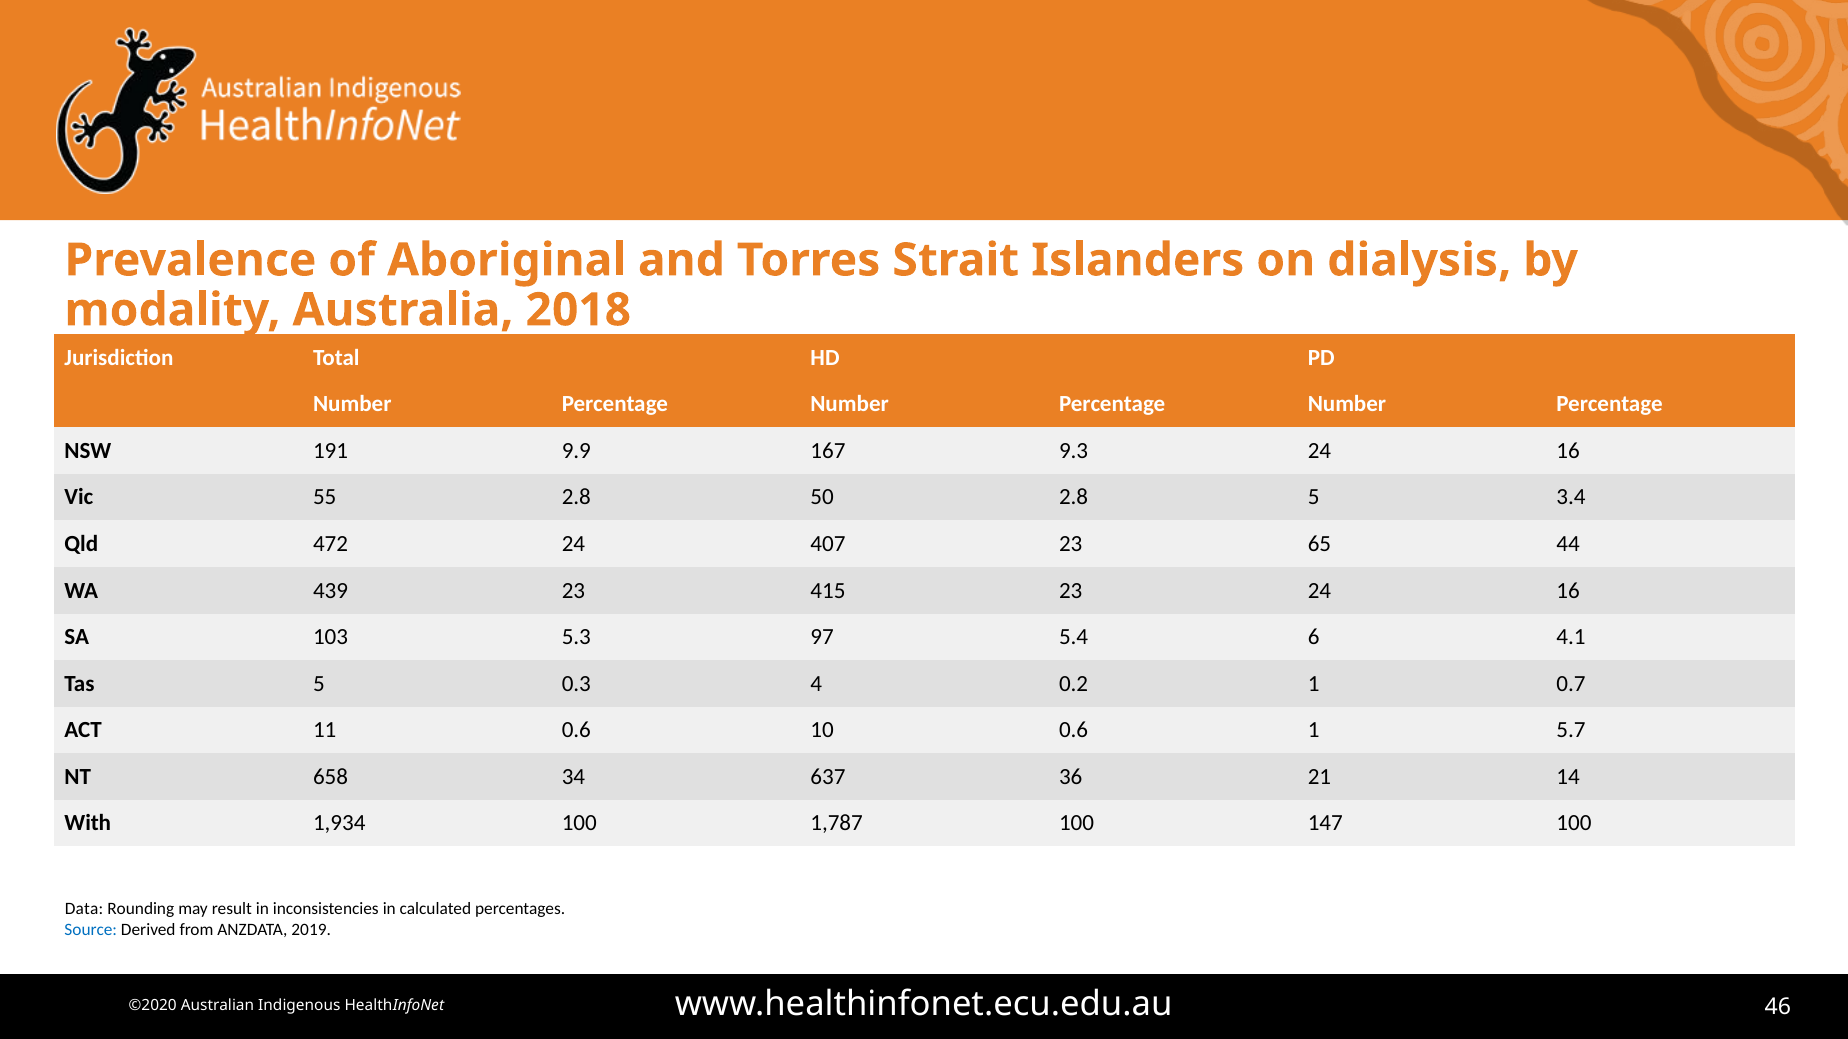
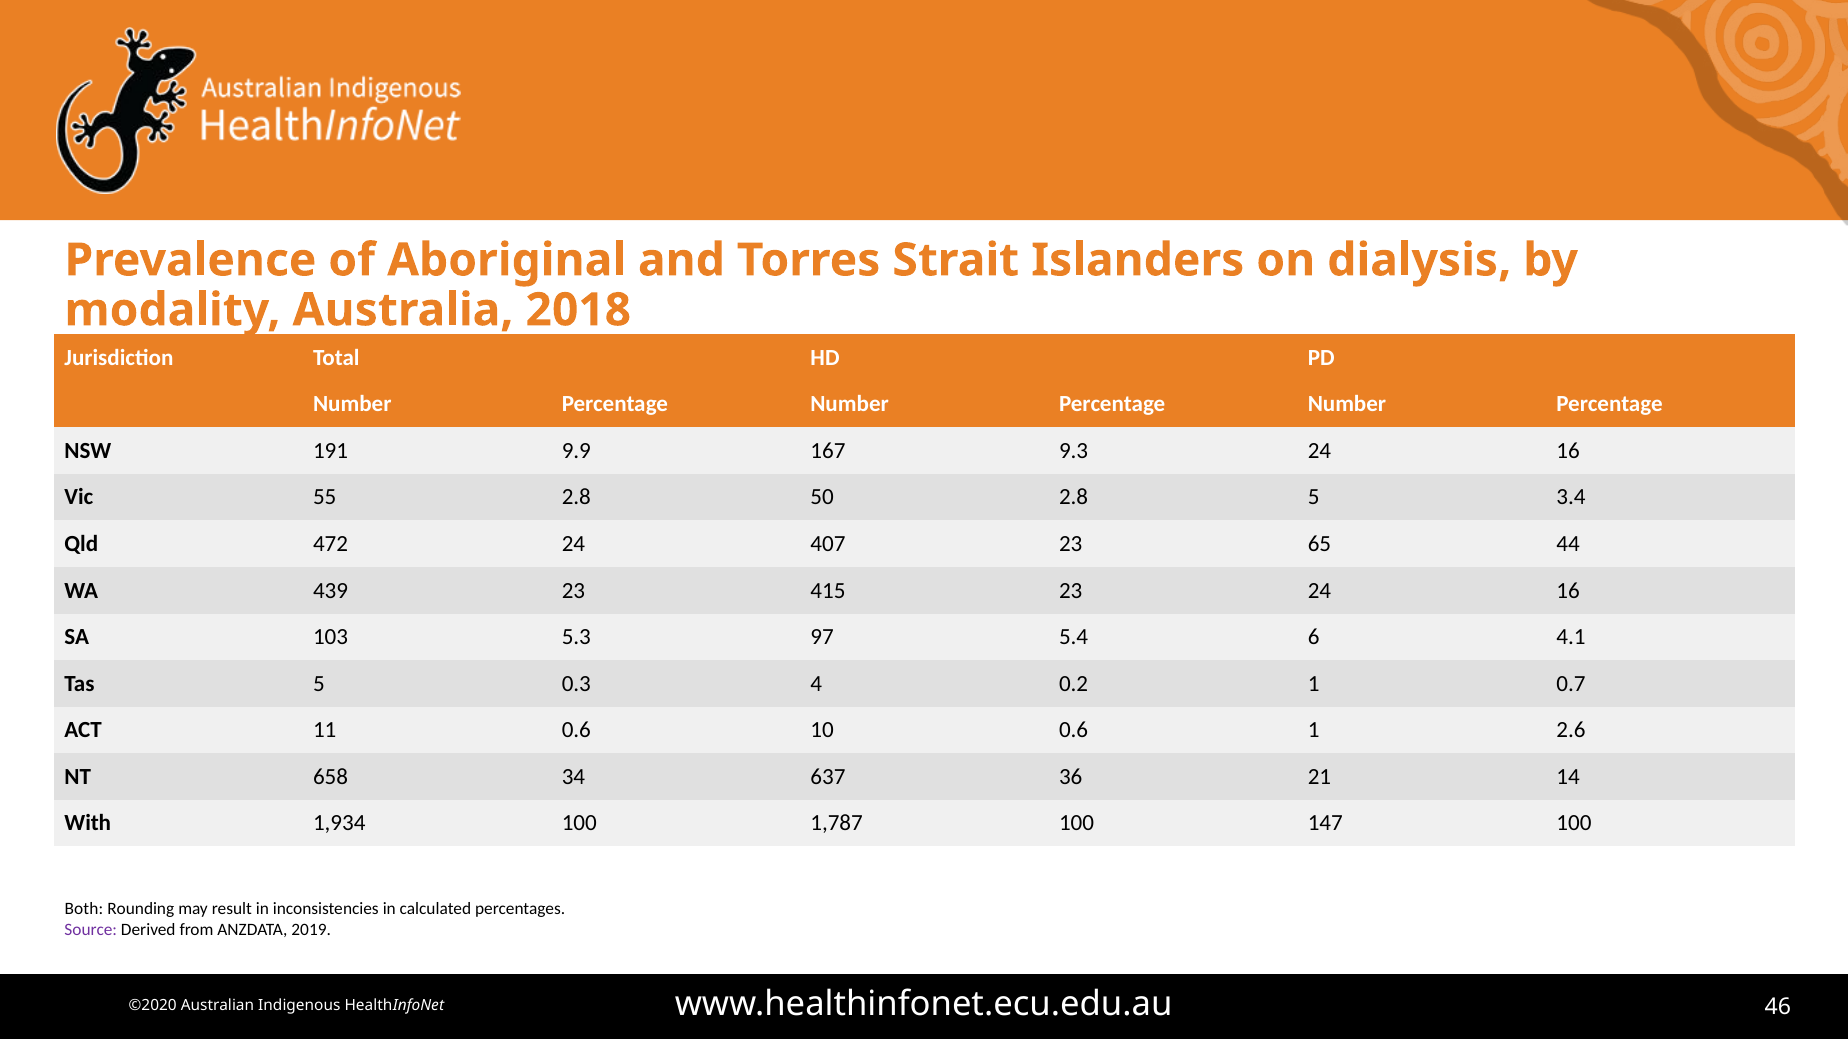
5.7: 5.7 -> 2.6
Data: Data -> Both
Source colour: blue -> purple
